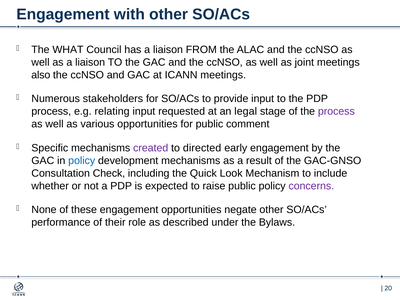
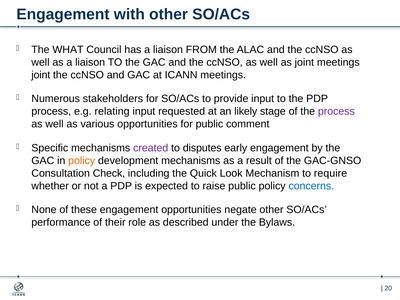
also at (41, 75): also -> joint
legal: legal -> likely
directed: directed -> disputes
policy at (82, 161) colour: blue -> orange
include: include -> require
concerns colour: purple -> blue
